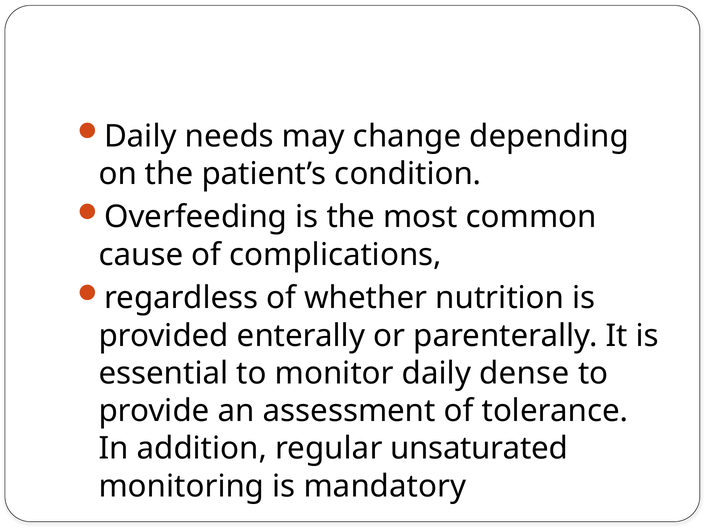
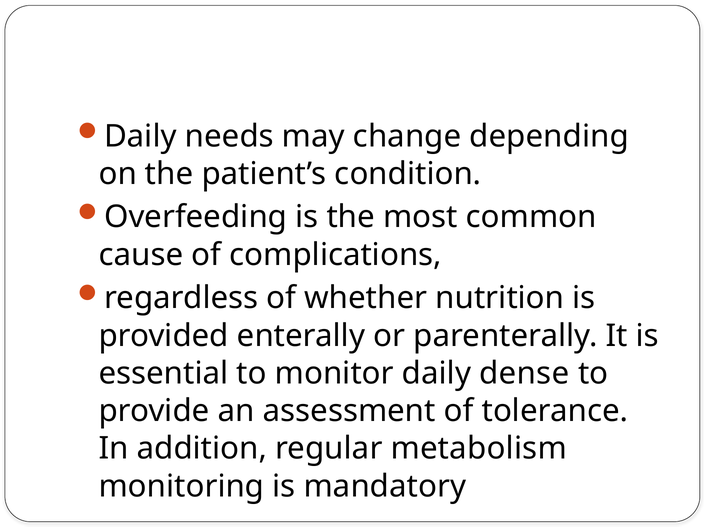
unsaturated: unsaturated -> metabolism
